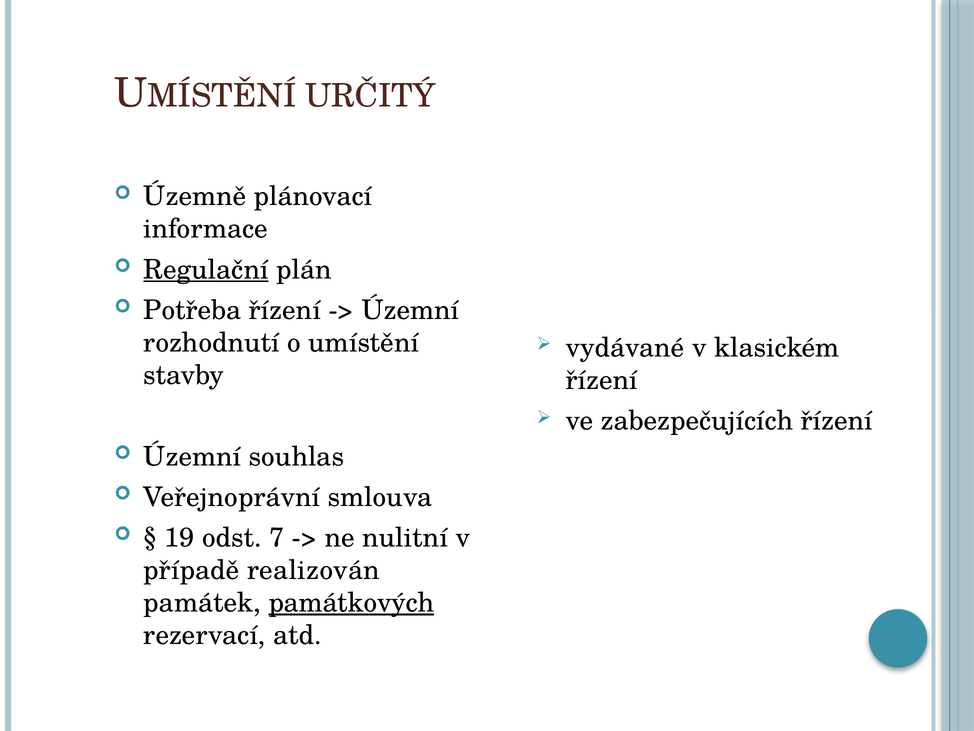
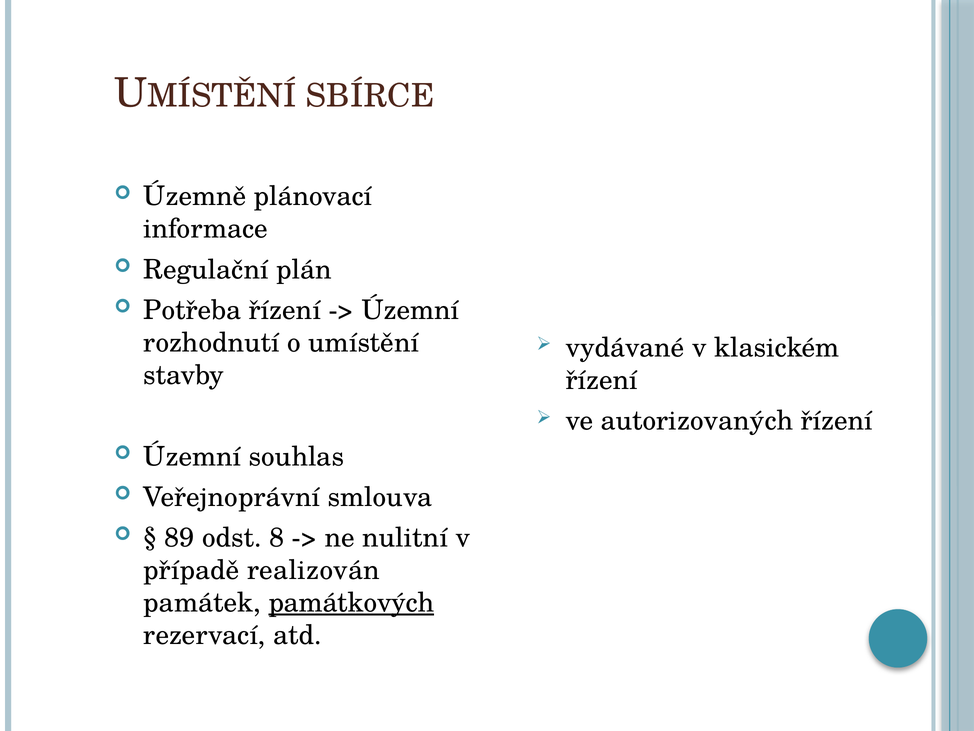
URČITÝ: URČITÝ -> SBÍRCE
Regulační underline: present -> none
zabezpečujících: zabezpečujících -> autorizovaných
19: 19 -> 89
7: 7 -> 8
